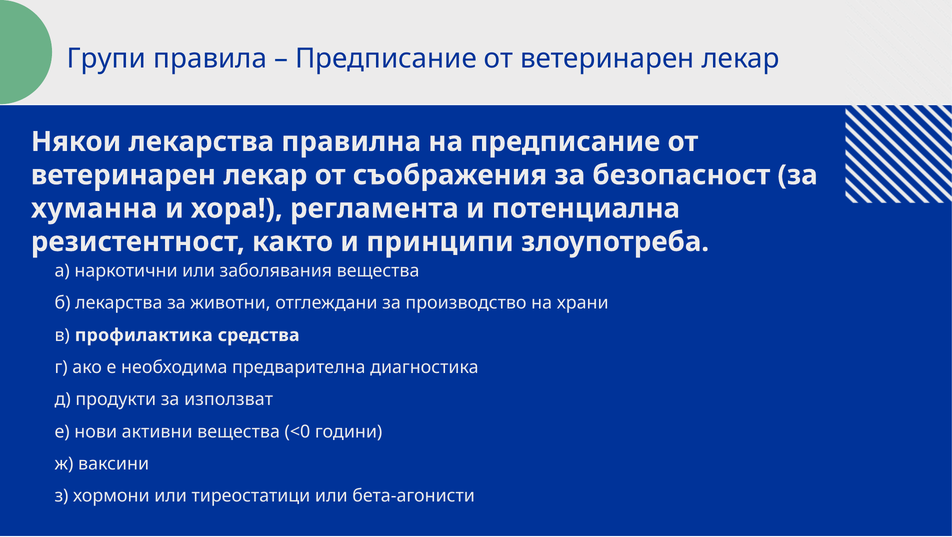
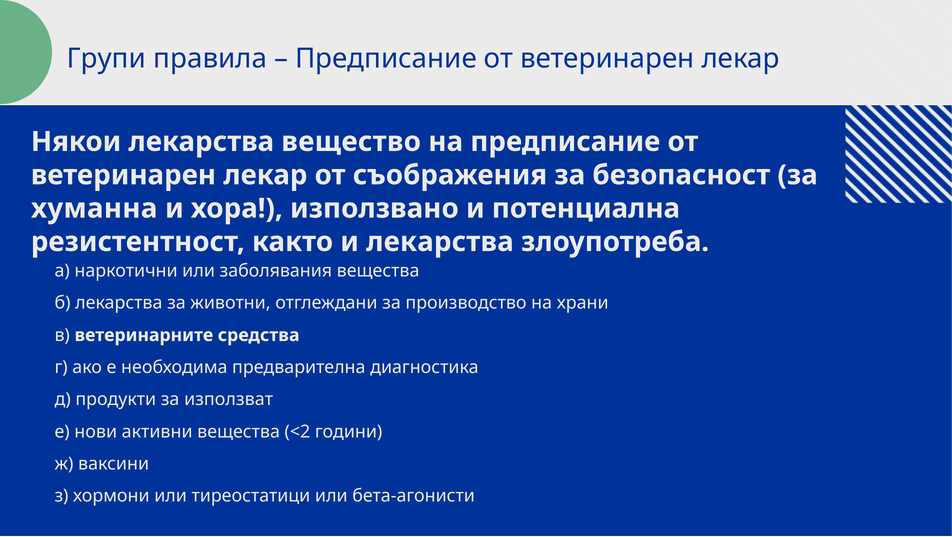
правилна: правилна -> вещество
регламента: регламента -> използвано
и принципи: принципи -> лекарства
профилактика: профилактика -> ветеринарните
<0: <0 -> <2
